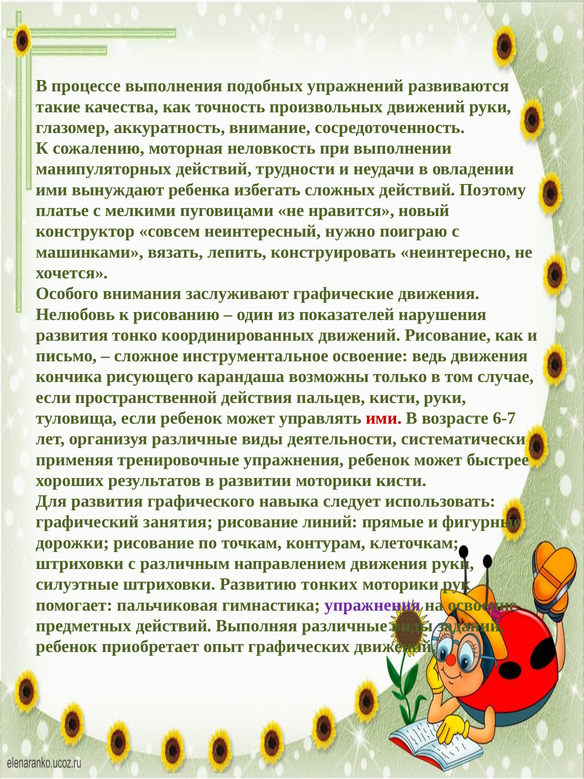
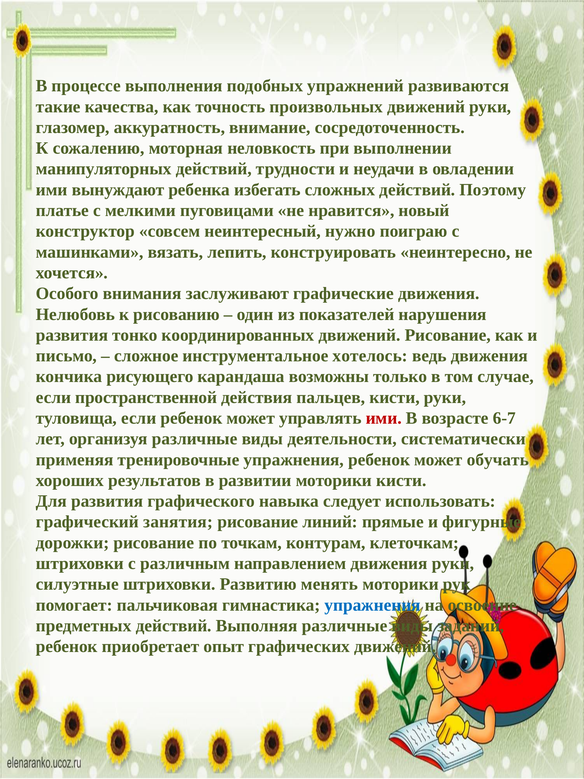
инструментальное освоение: освоение -> хотелось
быстрее: быстрее -> обучать
тонких: тонких -> менять
упражнения at (373, 605) colour: purple -> blue
